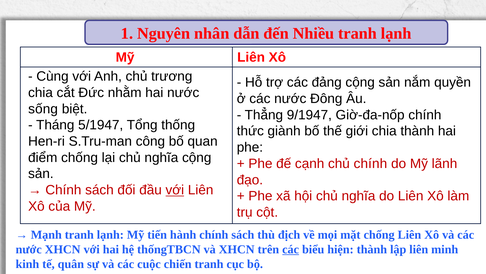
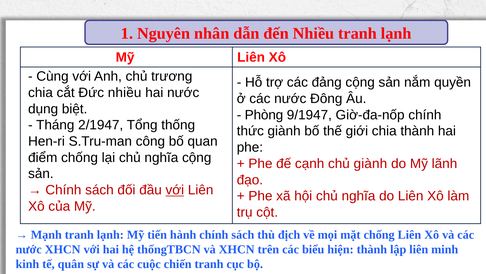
Đức nhằm: nhằm -> nhiều
sống: sống -> dụng
Thẳng: Thẳng -> Phòng
5/1947: 5/1947 -> 2/1947
chủ chính: chính -> giành
các at (291, 249) underline: present -> none
